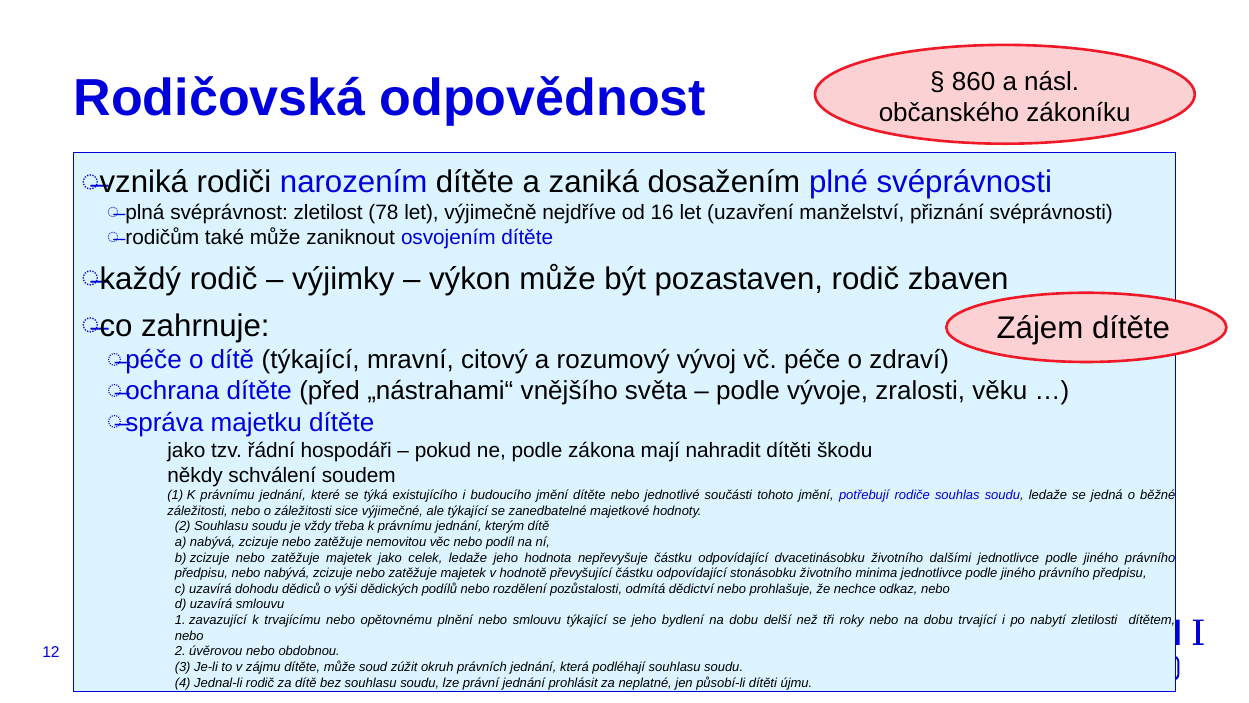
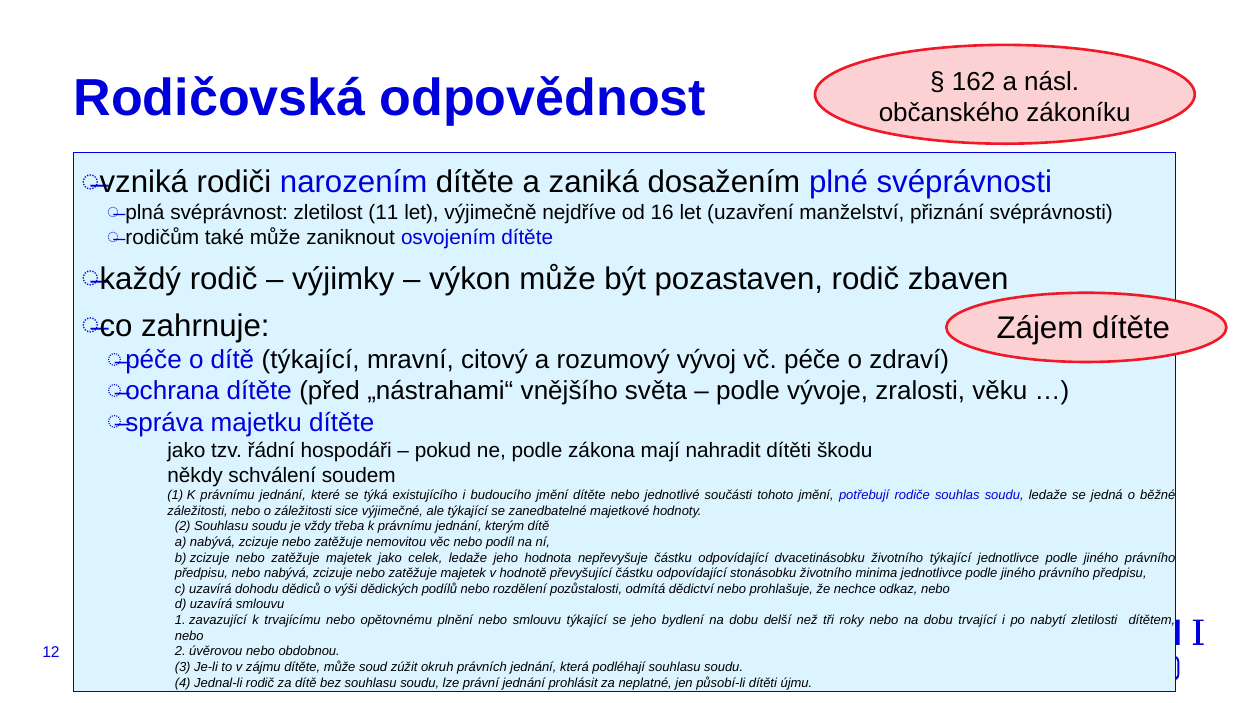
860: 860 -> 162
78: 78 -> 11
životního dalšími: dalšími -> týkající
